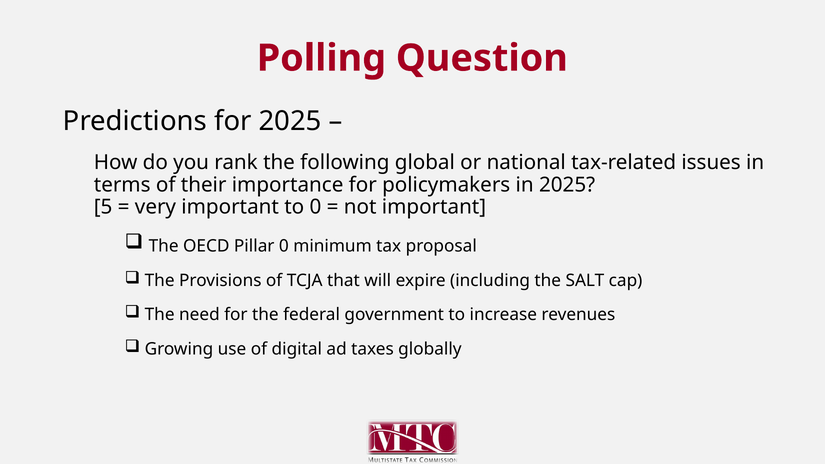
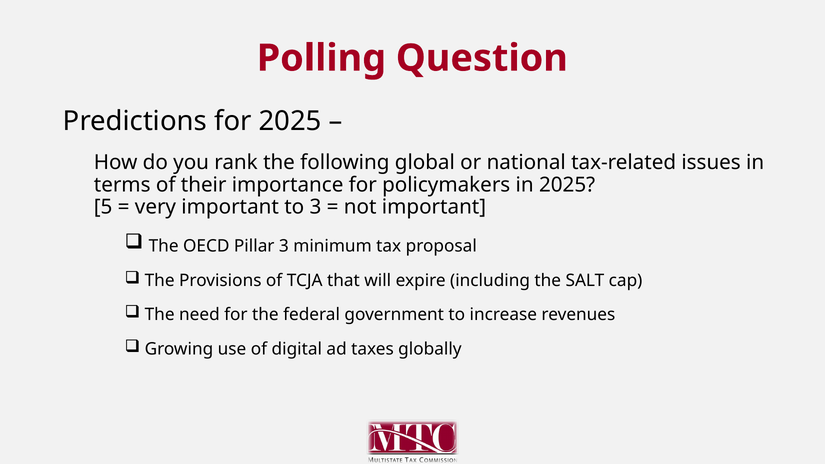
to 0: 0 -> 3
Pillar 0: 0 -> 3
